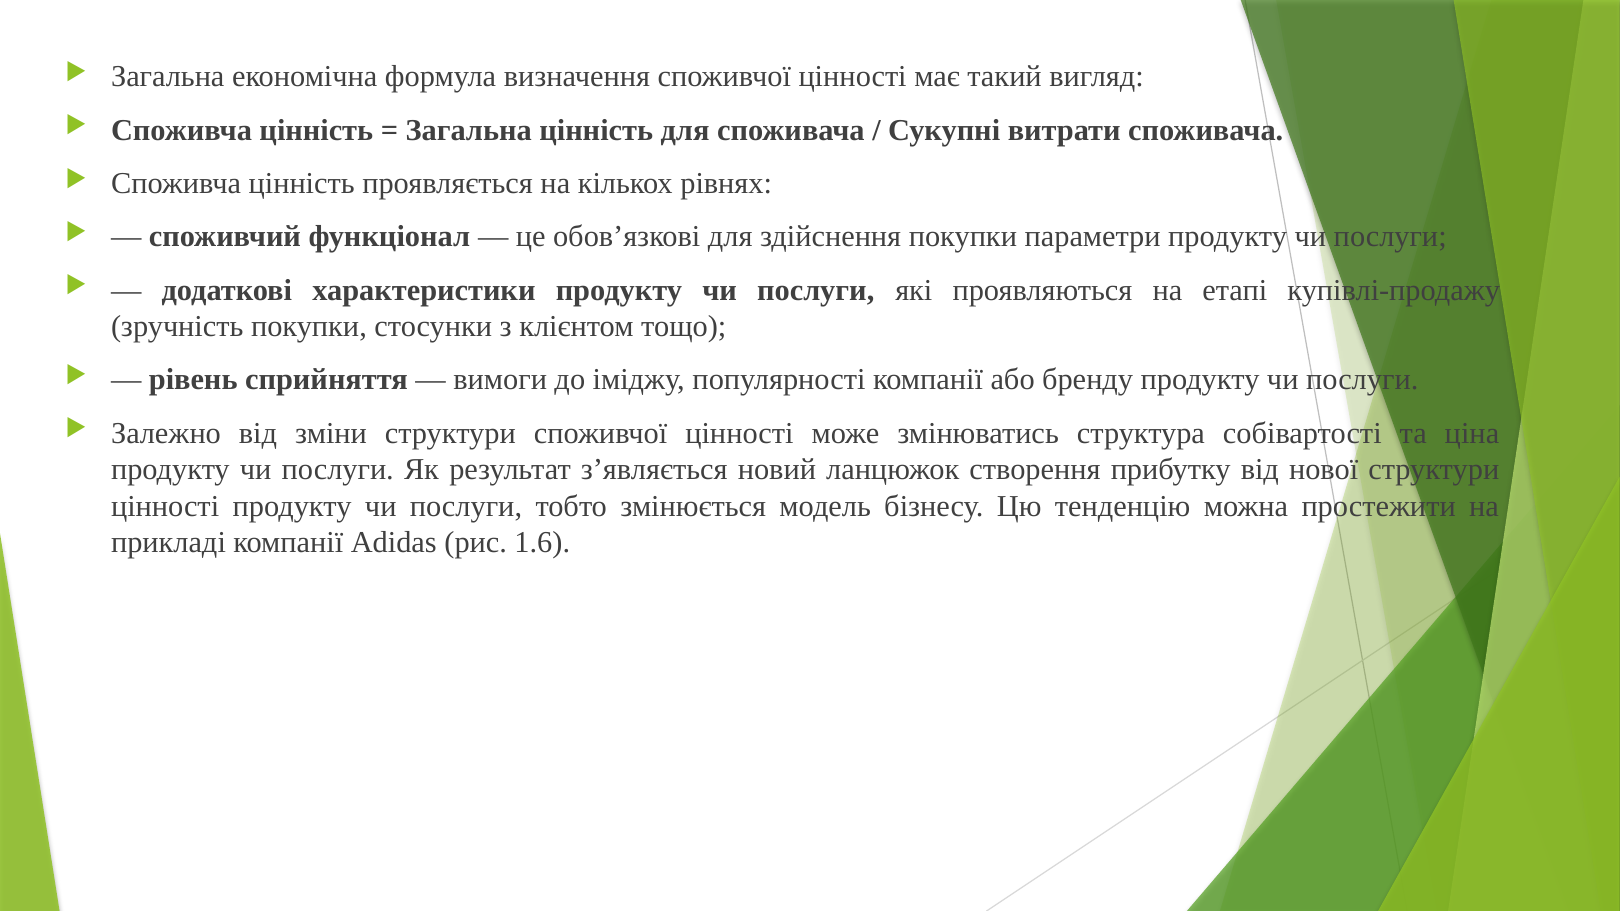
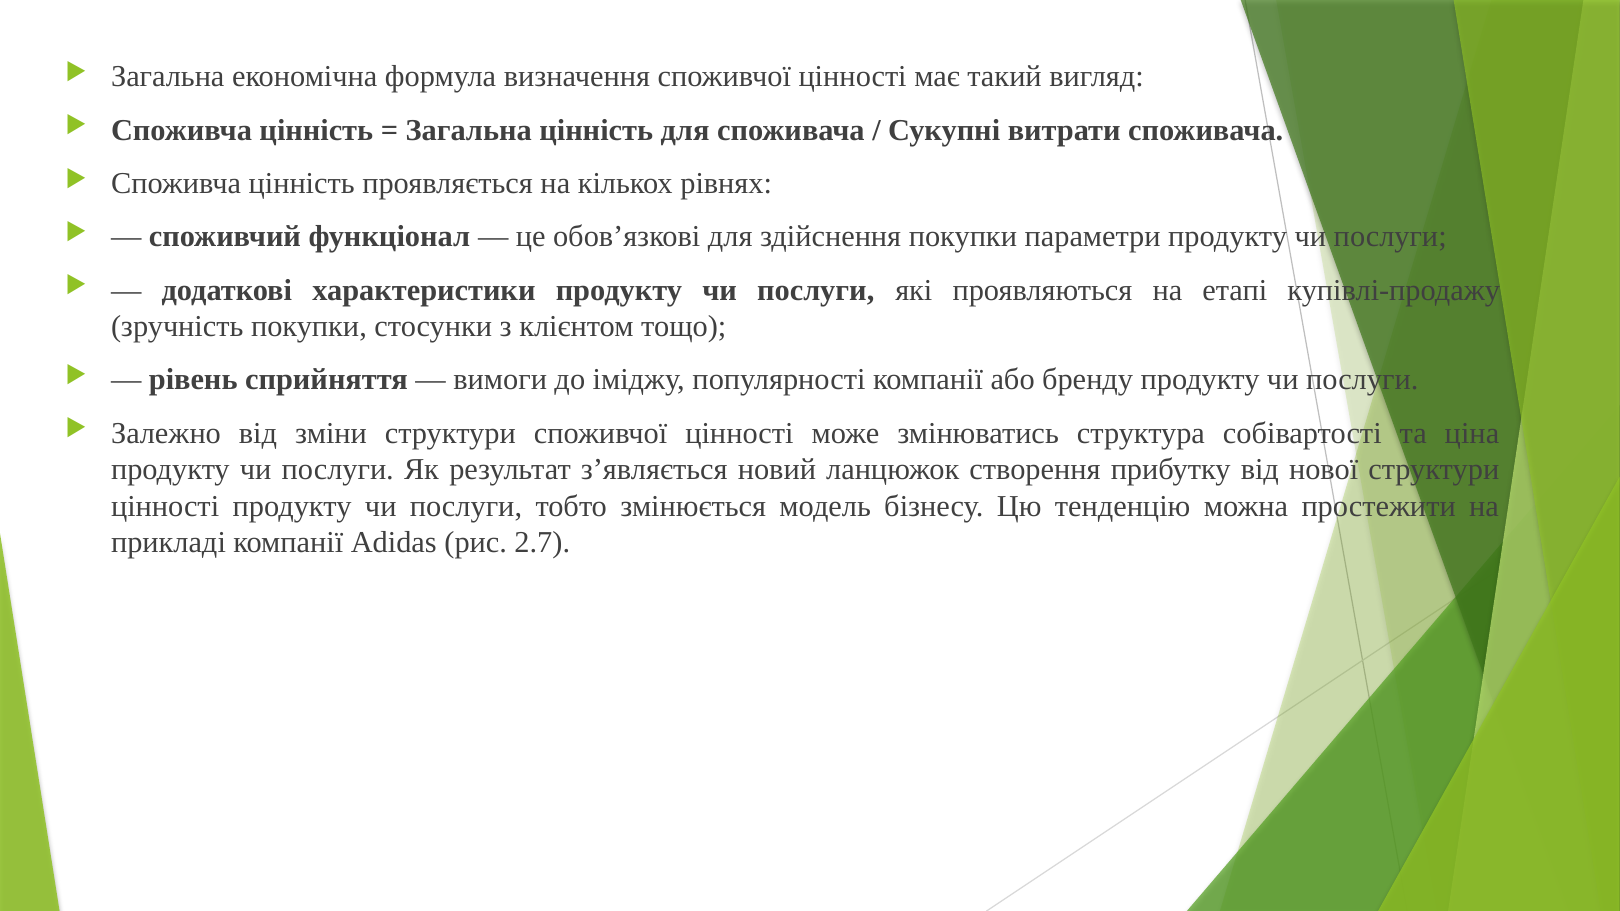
1.6: 1.6 -> 2.7
